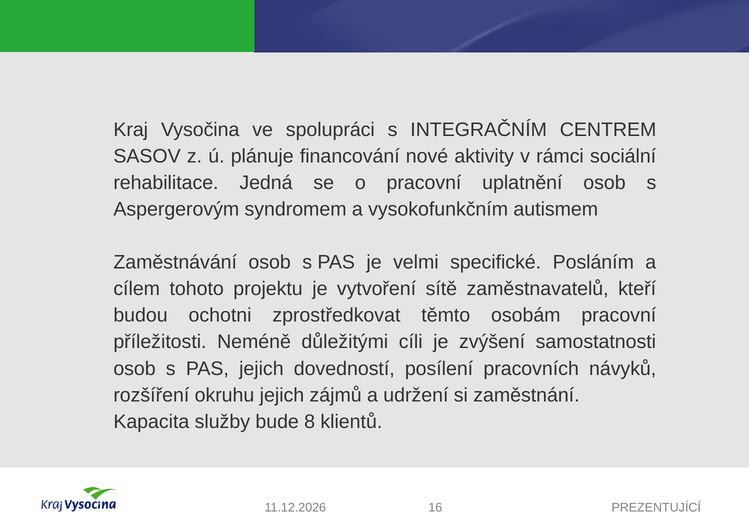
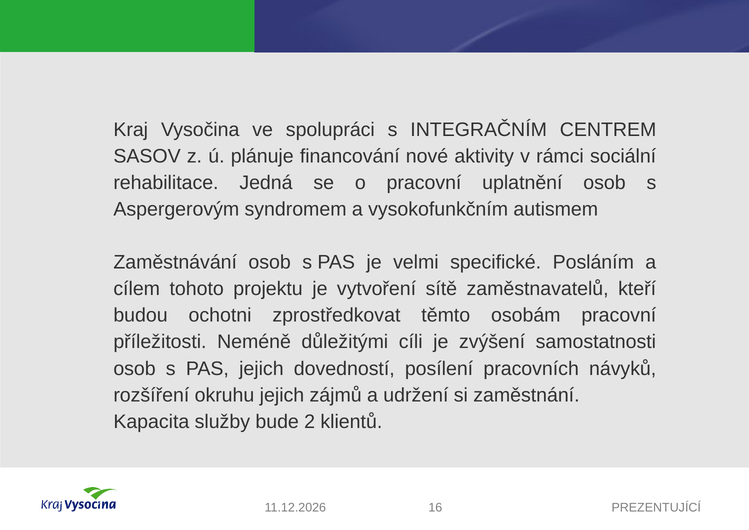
8: 8 -> 2
